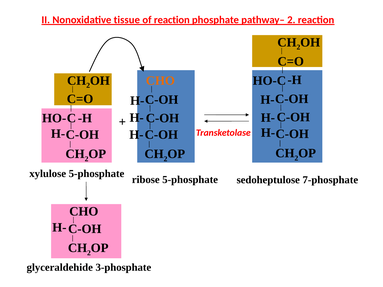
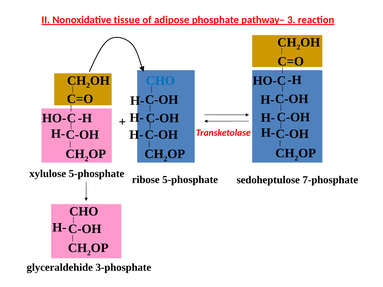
of reaction: reaction -> adipose
pathway– 2: 2 -> 3
CHO at (160, 81) colour: orange -> blue
